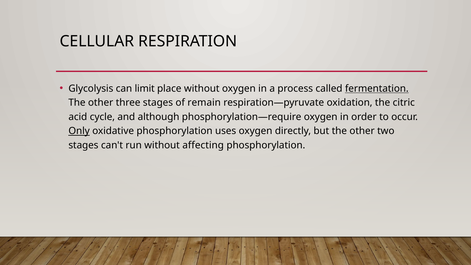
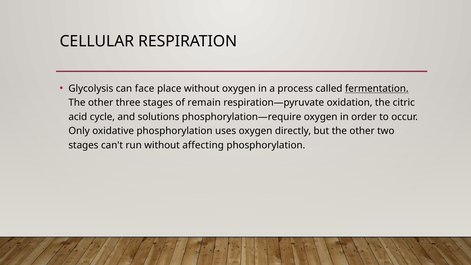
limit: limit -> face
although: although -> solutions
Only underline: present -> none
